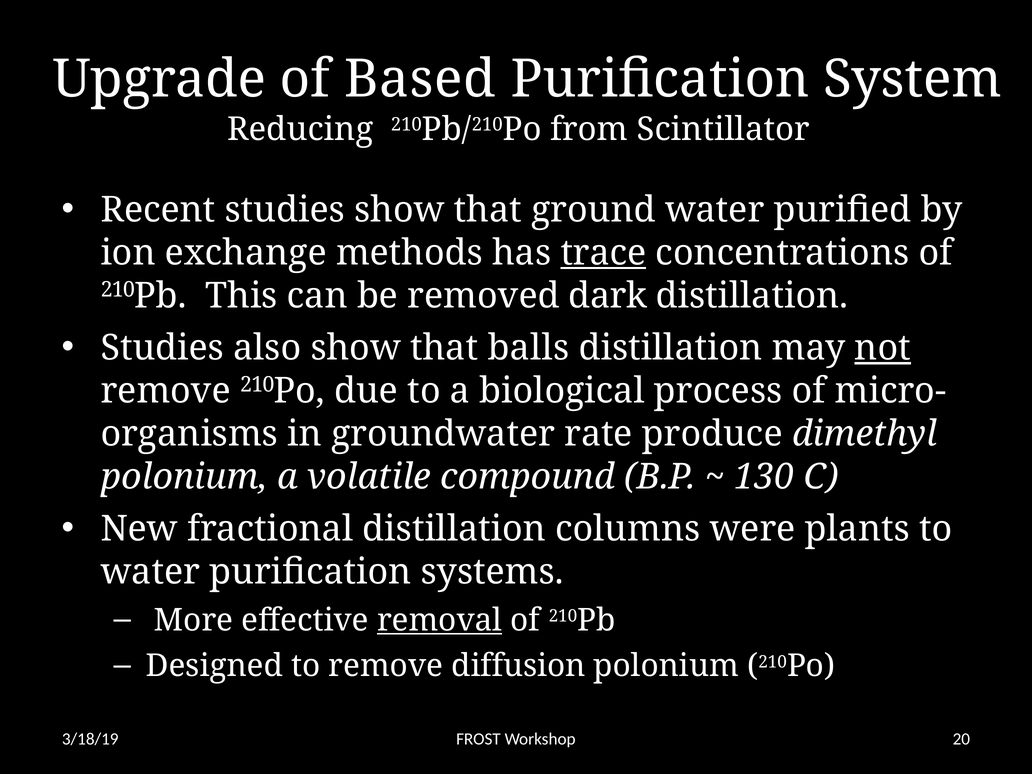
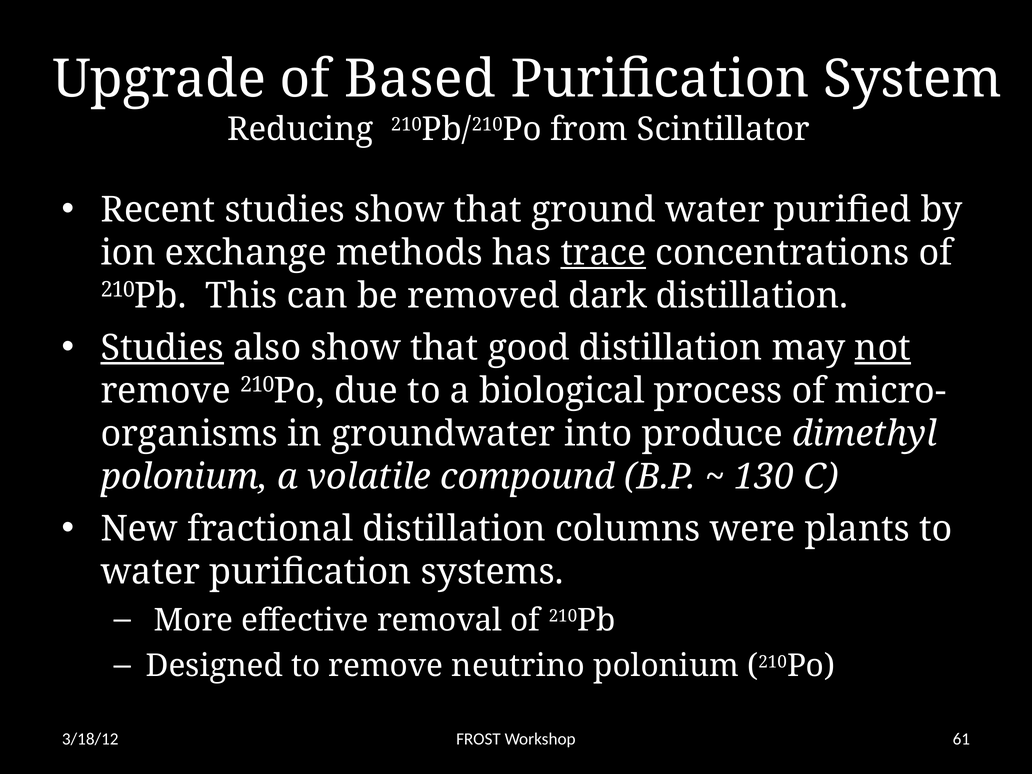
Studies at (162, 348) underline: none -> present
balls: balls -> good
rate: rate -> into
removal underline: present -> none
diffusion: diffusion -> neutrino
20: 20 -> 61
3/18/19: 3/18/19 -> 3/18/12
